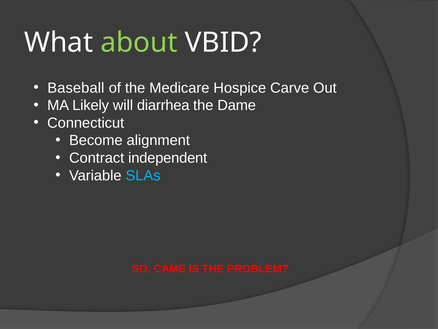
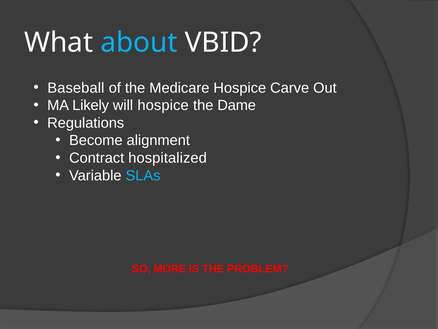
about colour: light green -> light blue
will diarrhea: diarrhea -> hospice
Connecticut: Connecticut -> Regulations
independent: independent -> hospitalized
CAME: CAME -> MORE
